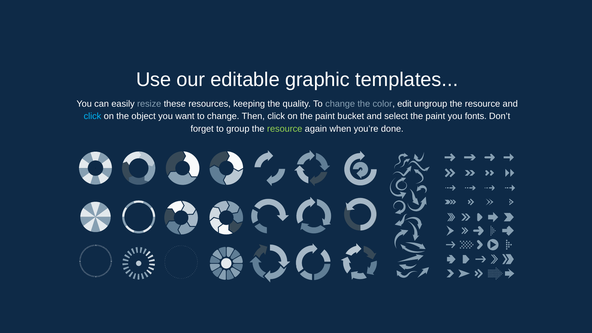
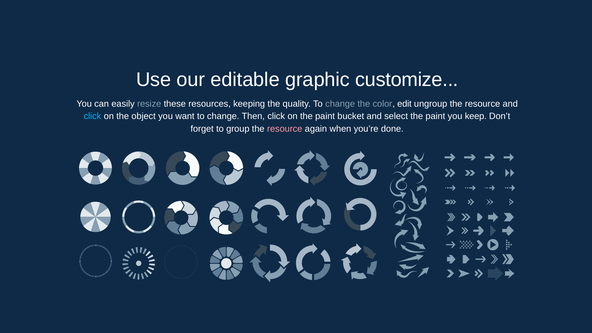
templates: templates -> customize
fonts: fonts -> keep
resource at (285, 129) colour: light green -> pink
